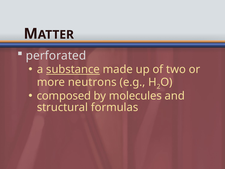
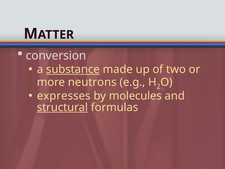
perforated: perforated -> conversion
composed: composed -> expresses
structural underline: none -> present
